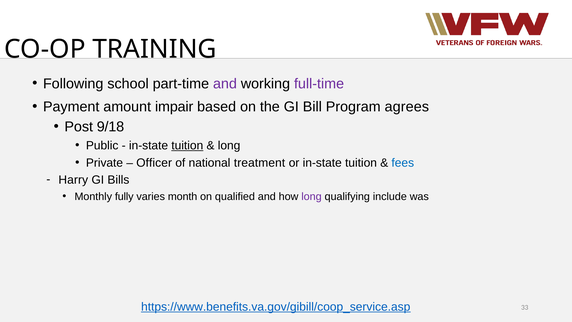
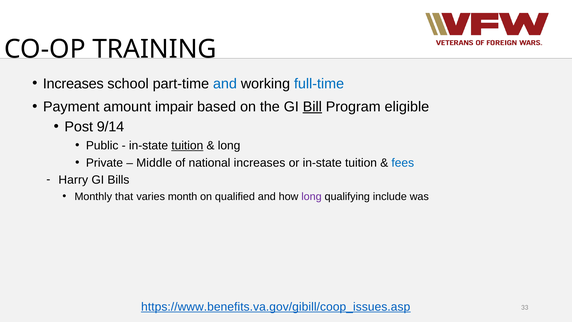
Following at (73, 84): Following -> Increases
and at (225, 84) colour: purple -> blue
full-time colour: purple -> blue
Bill underline: none -> present
agrees: agrees -> eligible
9/18: 9/18 -> 9/14
Officer: Officer -> Middle
national treatment: treatment -> increases
fully: fully -> that
https://www.benefits.va.gov/gibill/coop_service.asp: https://www.benefits.va.gov/gibill/coop_service.asp -> https://www.benefits.va.gov/gibill/coop_issues.asp
